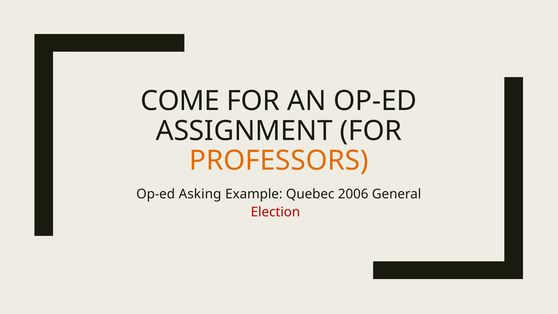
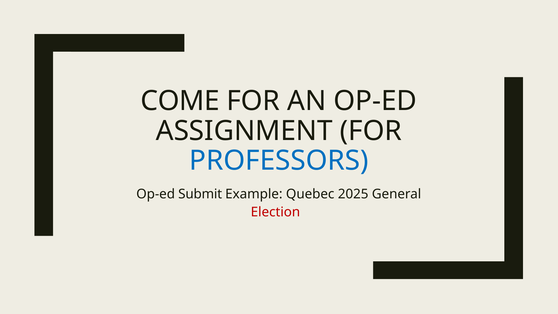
PROFESSORS colour: orange -> blue
Asking: Asking -> Submit
2006: 2006 -> 2025
